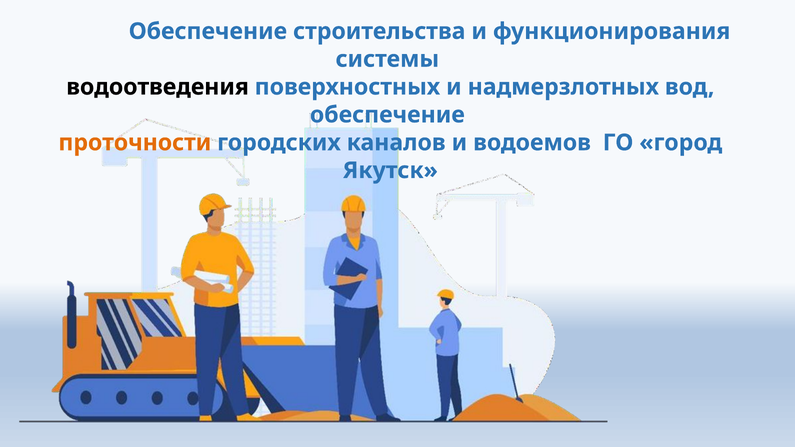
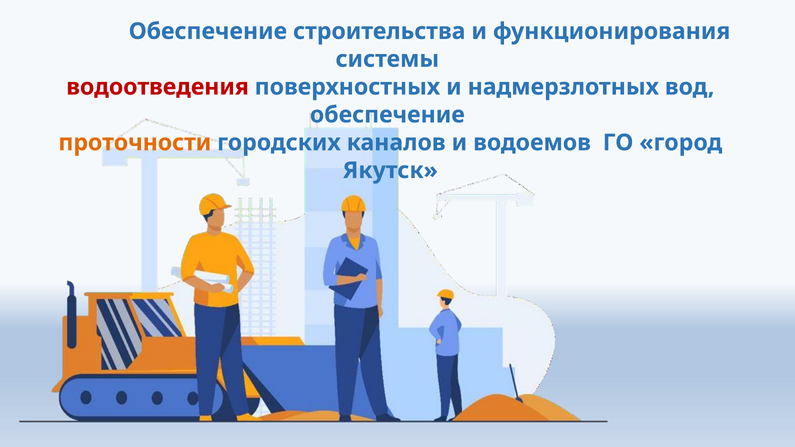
водоотведения colour: black -> red
